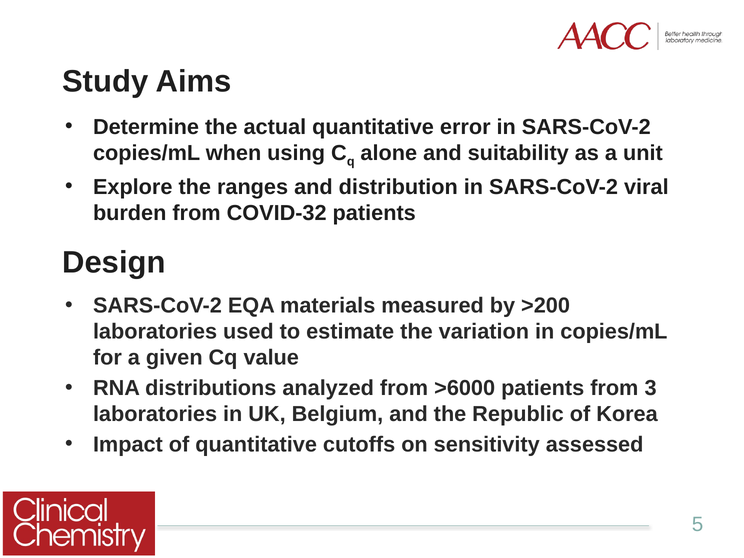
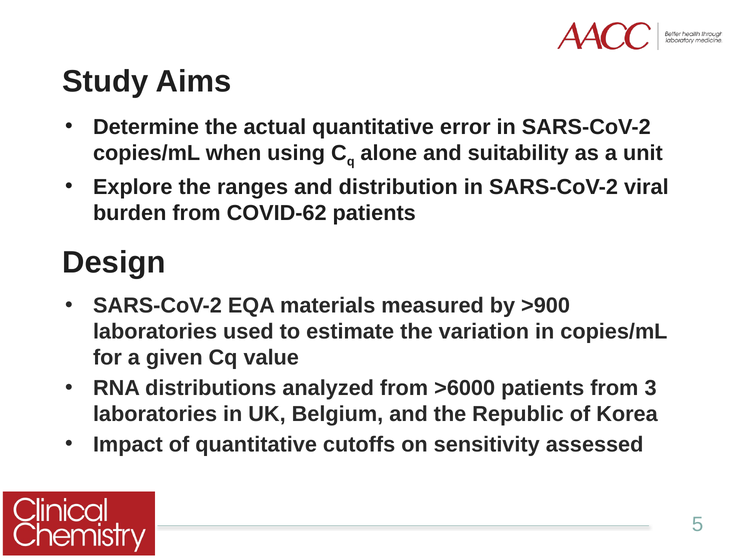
COVID-32: COVID-32 -> COVID-62
>200: >200 -> >900
